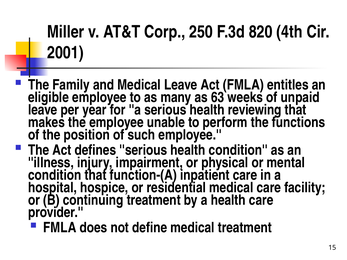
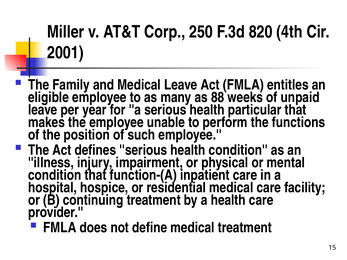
63: 63 -> 88
reviewing: reviewing -> particular
